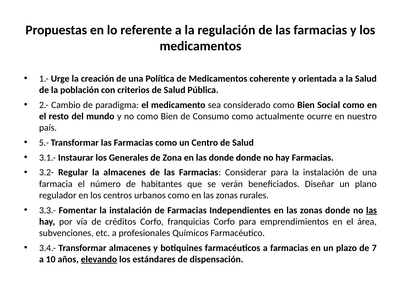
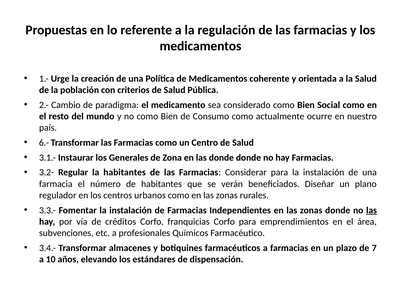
5.-: 5.- -> 6.-
la almacenes: almacenes -> habitantes
elevando underline: present -> none
